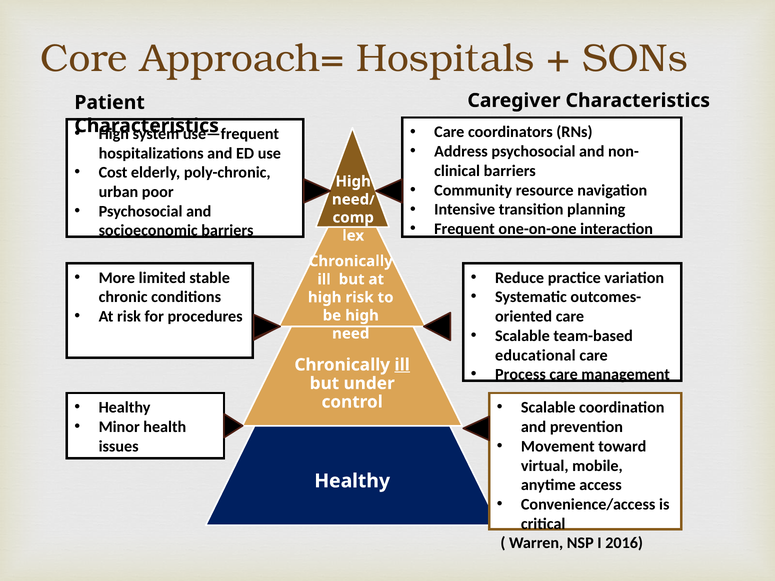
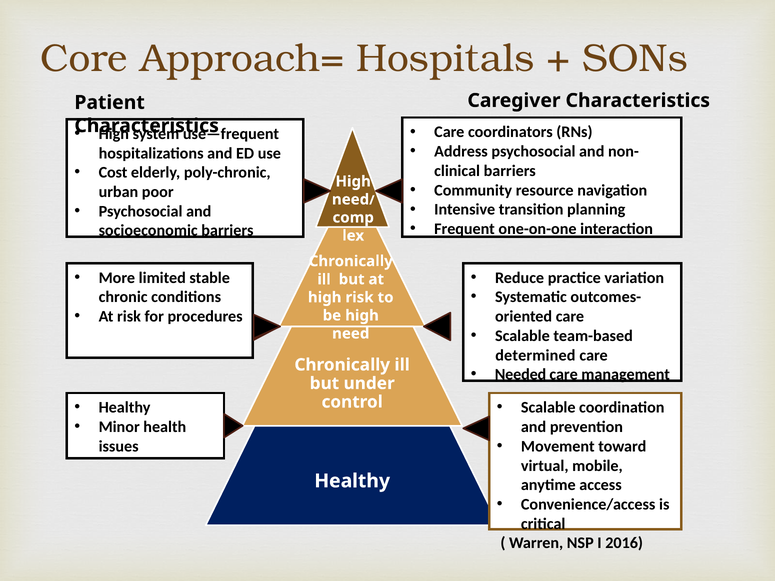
educational: educational -> determined
ill at (402, 365) underline: present -> none
Process: Process -> Needed
